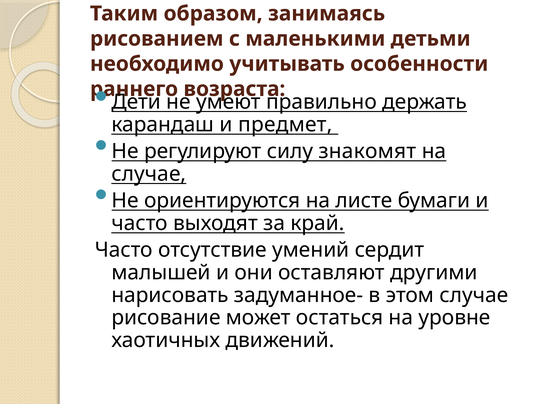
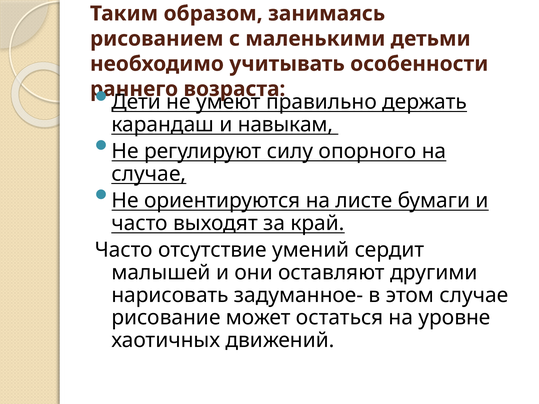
предмет: предмет -> навыкам
знакомят: знакомят -> опорного
